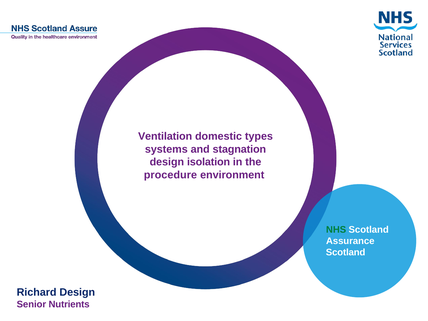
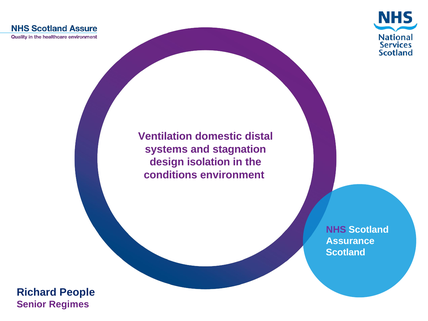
types: types -> distal
procedure: procedure -> conditions
NHS colour: green -> purple
Richard Design: Design -> People
Nutrients: Nutrients -> Regimes
